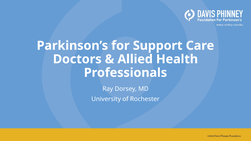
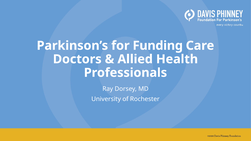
Support: Support -> Funding
